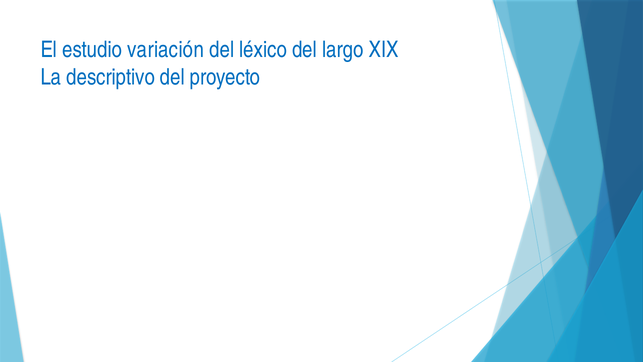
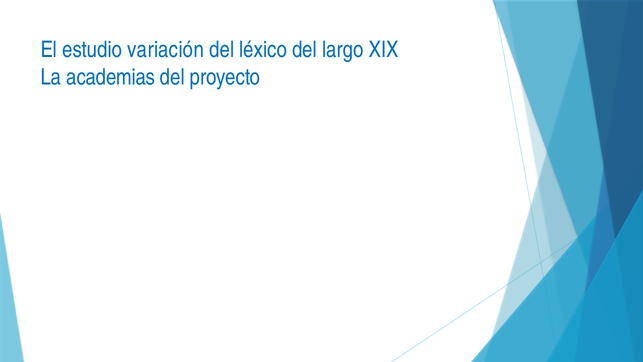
descriptivo: descriptivo -> academias
